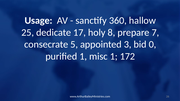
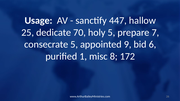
360: 360 -> 447
17: 17 -> 70
holy 8: 8 -> 5
3: 3 -> 9
0: 0 -> 6
misc 1: 1 -> 8
